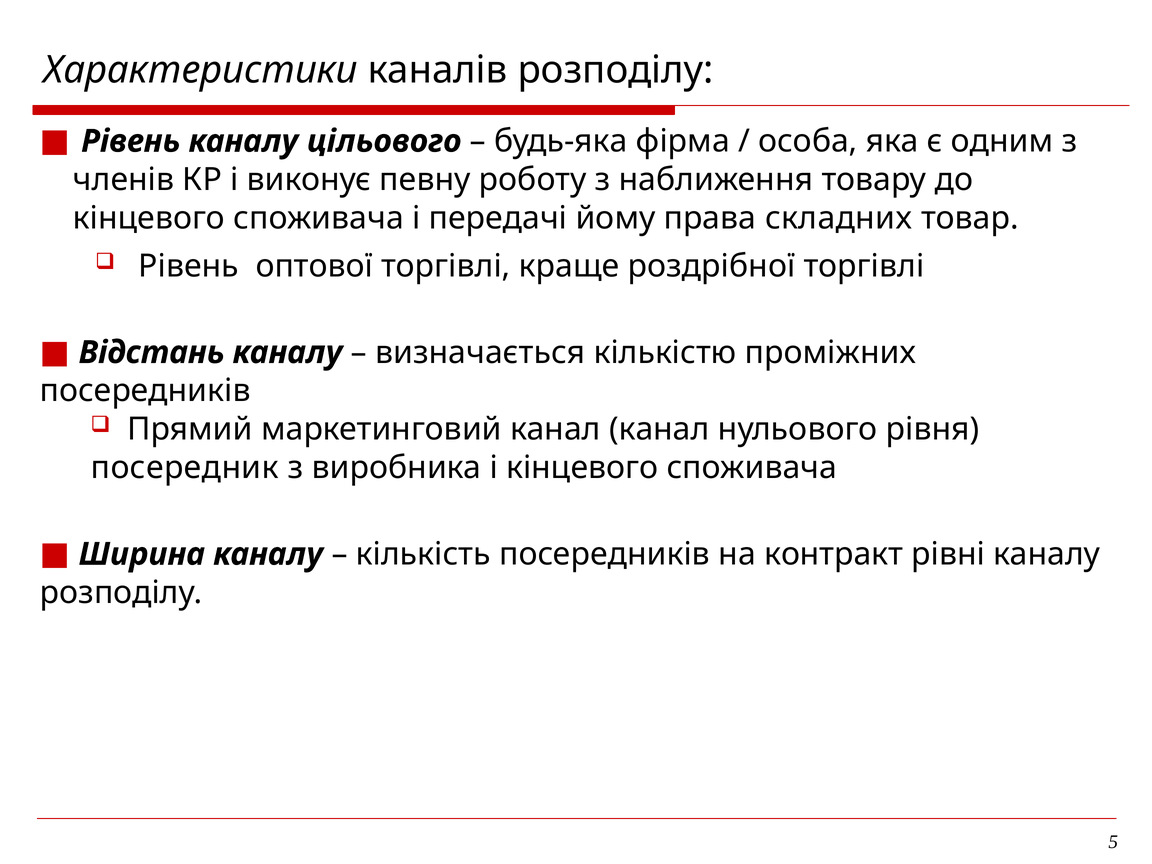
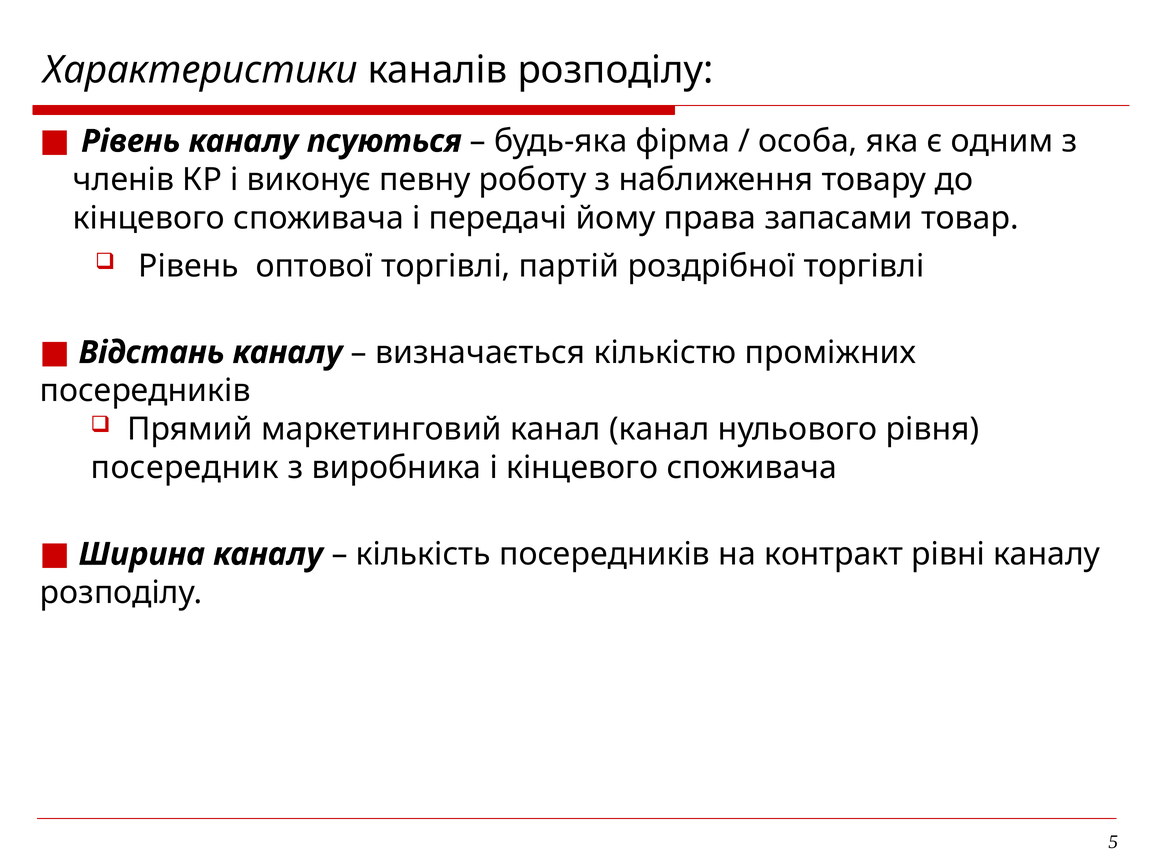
цільового: цільового -> псуються
складних: складних -> запасами
краще: краще -> партій
